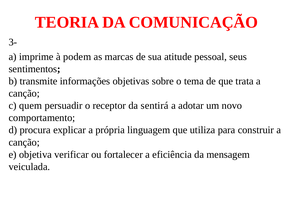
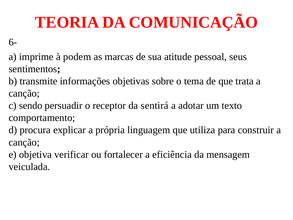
3-: 3- -> 6-
quem: quem -> sendo
novo: novo -> texto
